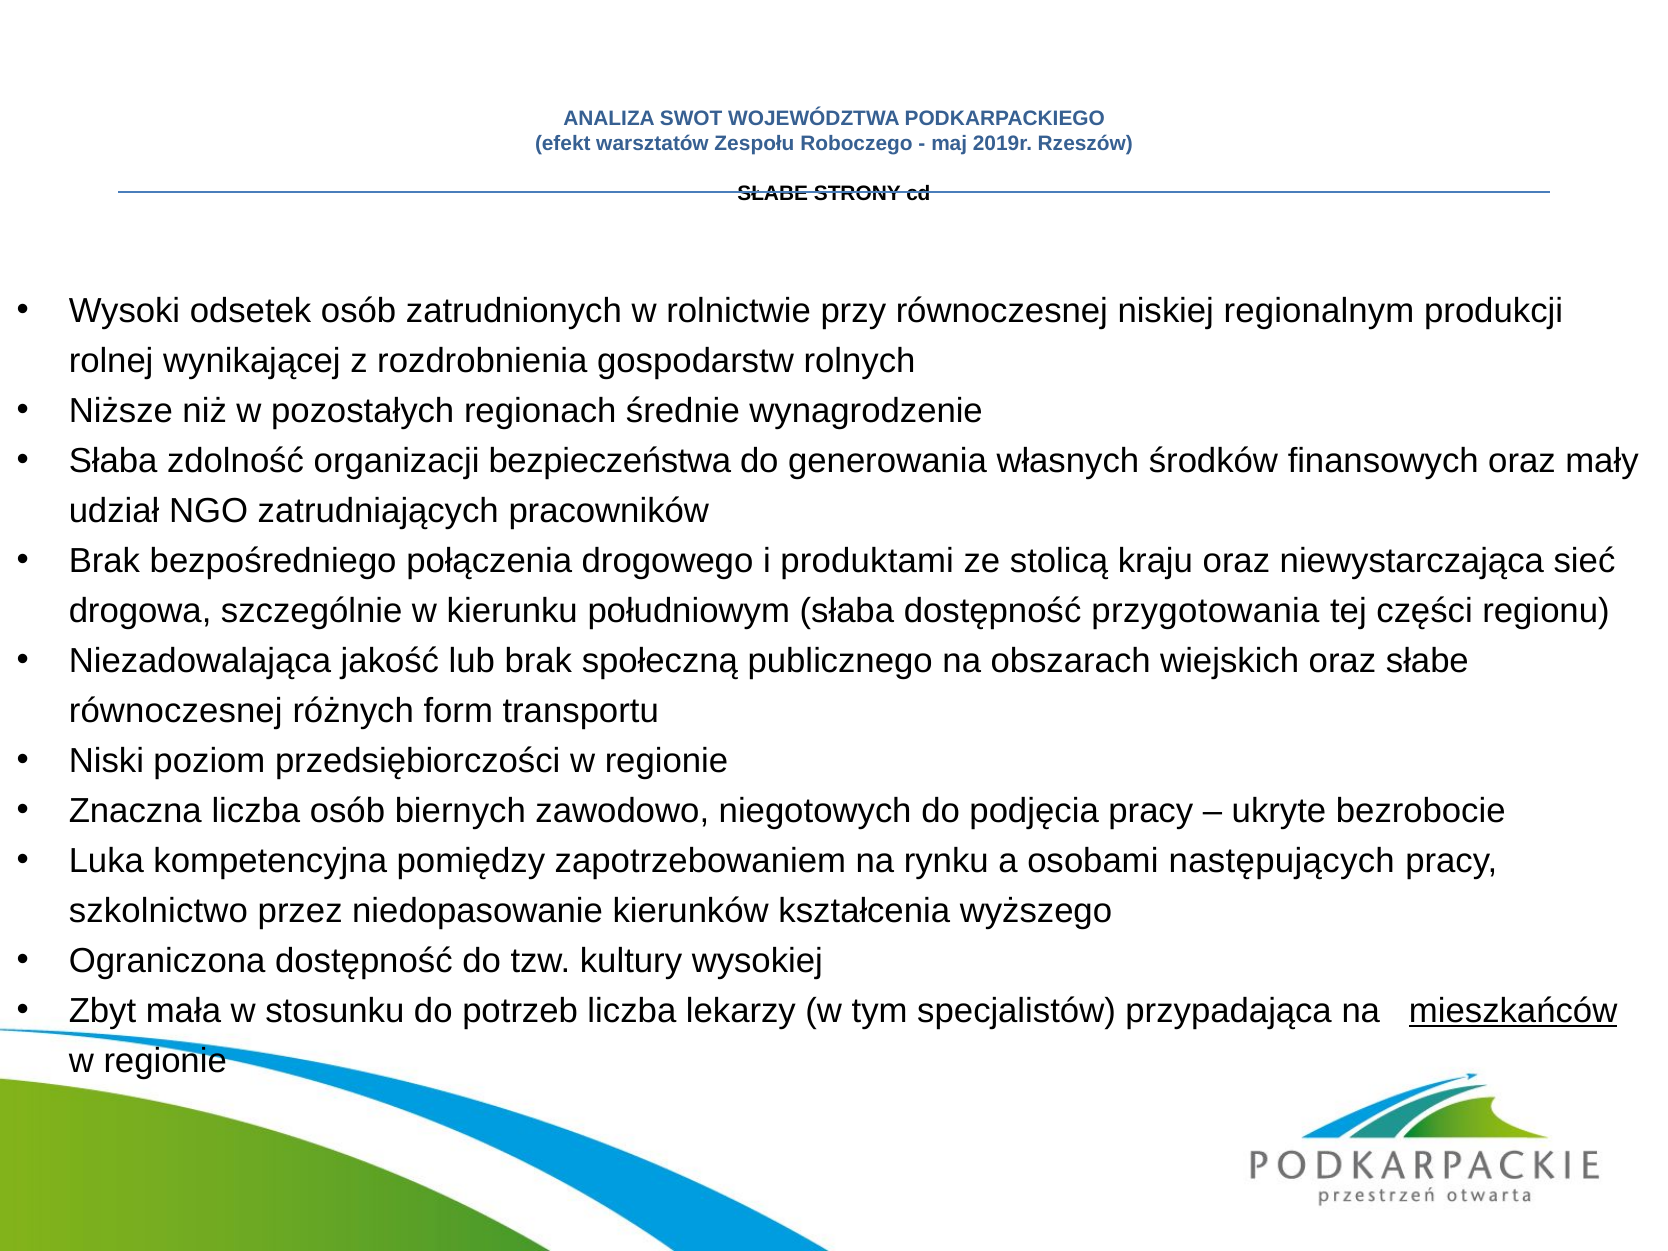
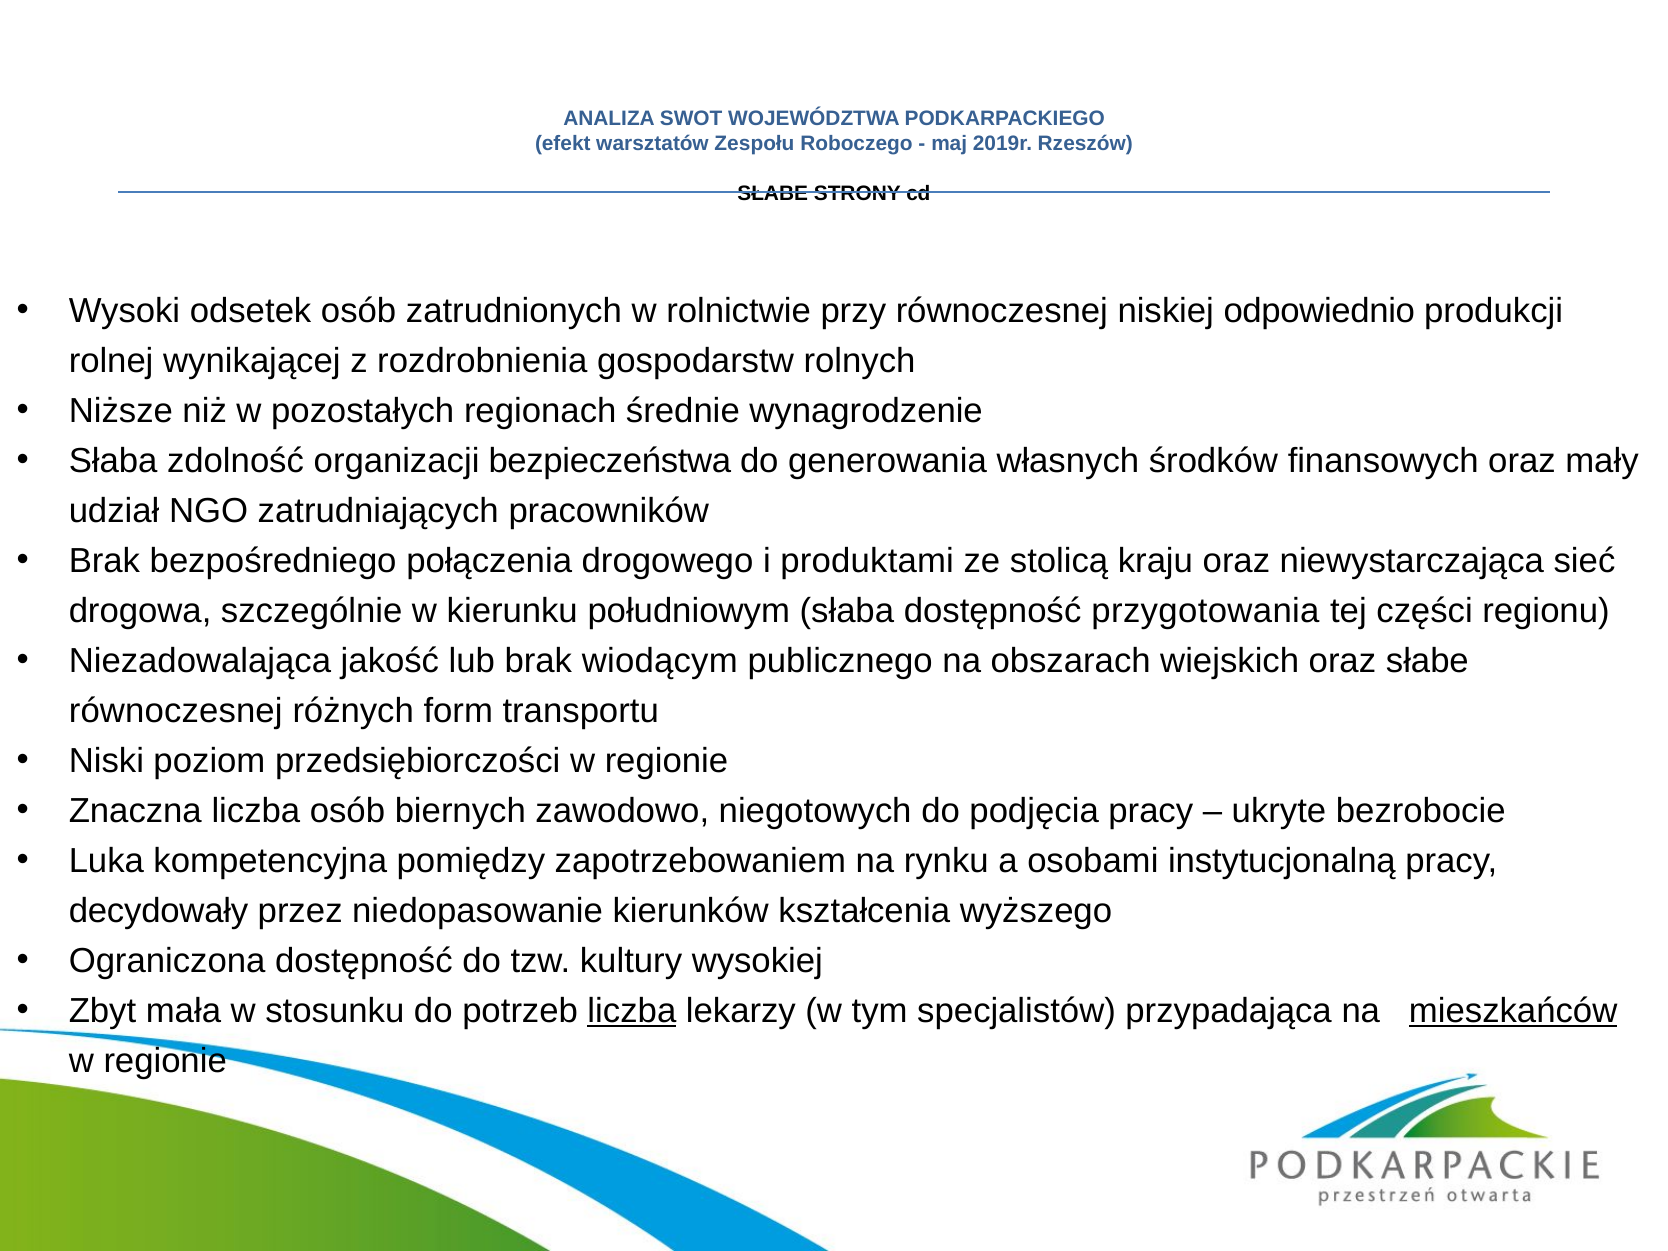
regionalnym: regionalnym -> odpowiednio
społeczną: społeczną -> wiodącym
następujących: następujących -> instytucjonalną
szkolnictwo: szkolnictwo -> decydowały
liczba at (632, 1011) underline: none -> present
